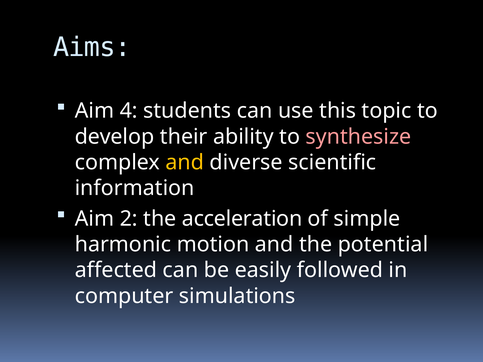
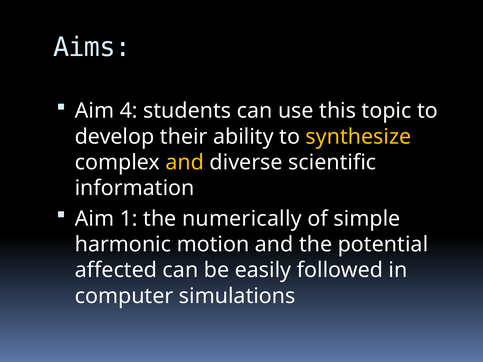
synthesize colour: pink -> yellow
2: 2 -> 1
acceleration: acceleration -> numerically
